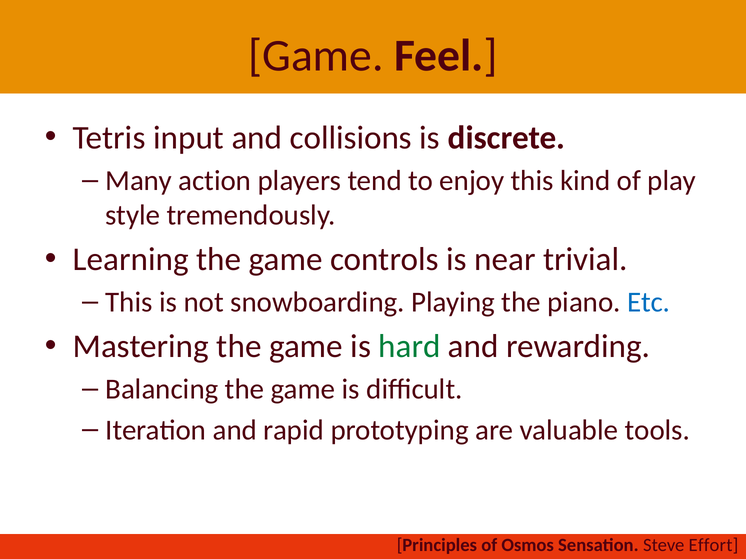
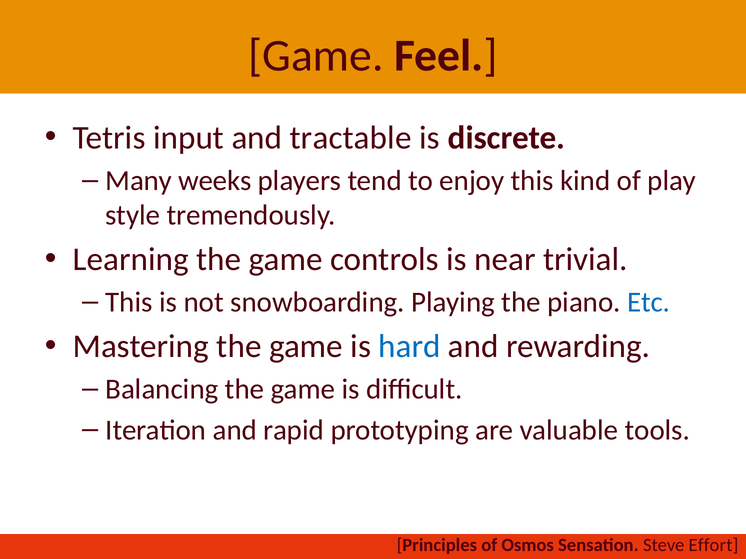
collisions: collisions -> tractable
action: action -> weeks
hard colour: green -> blue
